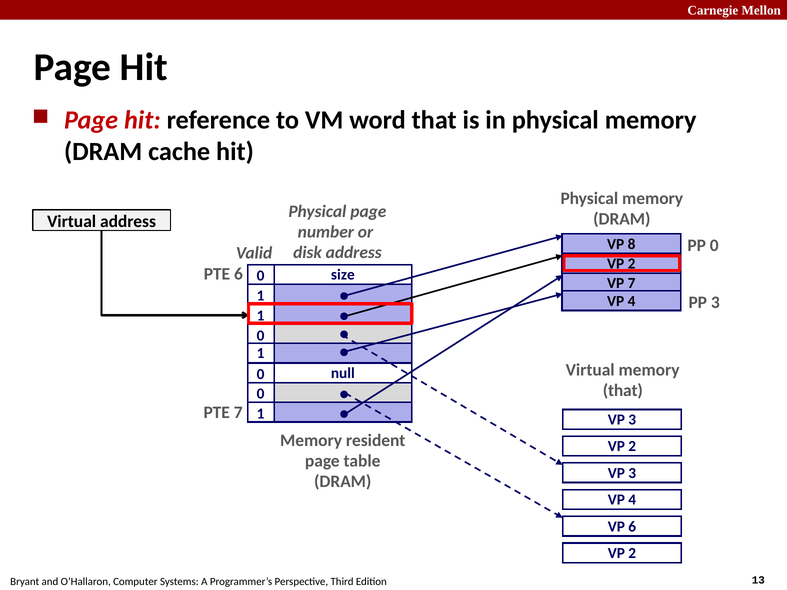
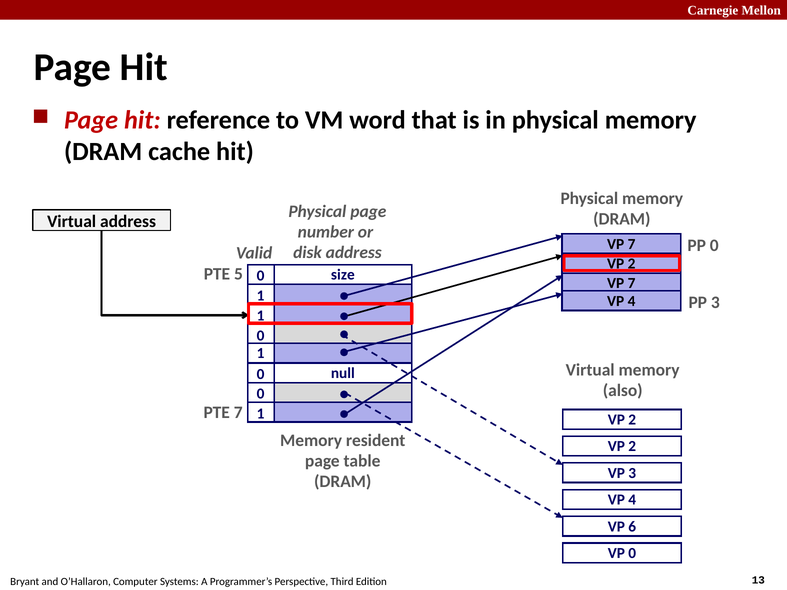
8 at (632, 244): 8 -> 7
PTE 6: 6 -> 5
that at (623, 391): that -> also
3 at (632, 420): 3 -> 2
2 at (632, 553): 2 -> 0
